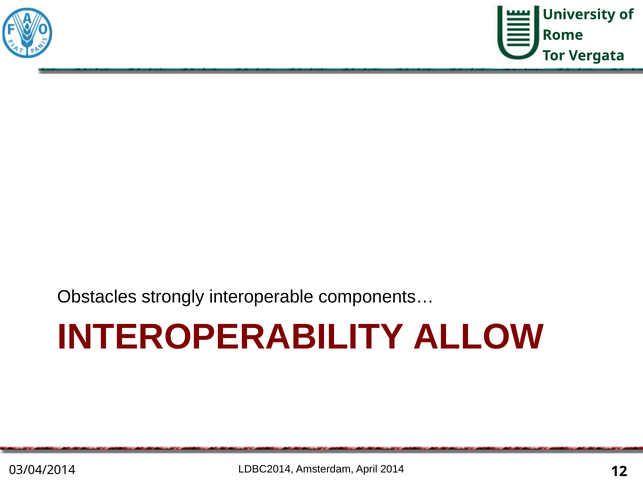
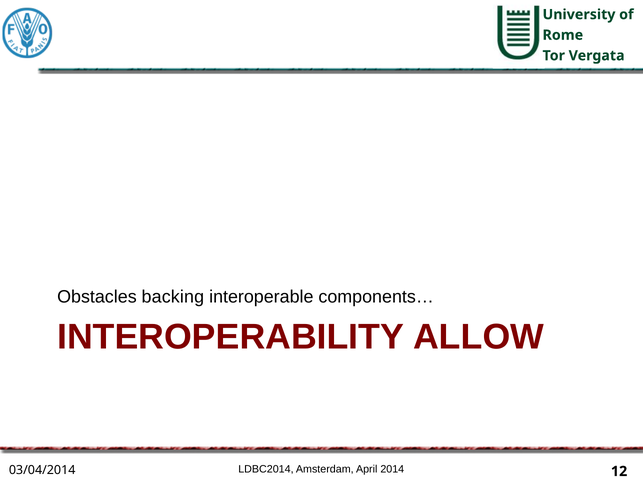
strongly: strongly -> backing
